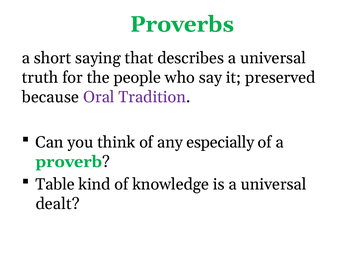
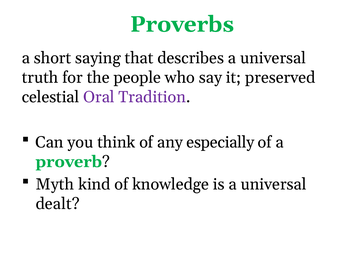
because: because -> celestial
Table: Table -> Myth
